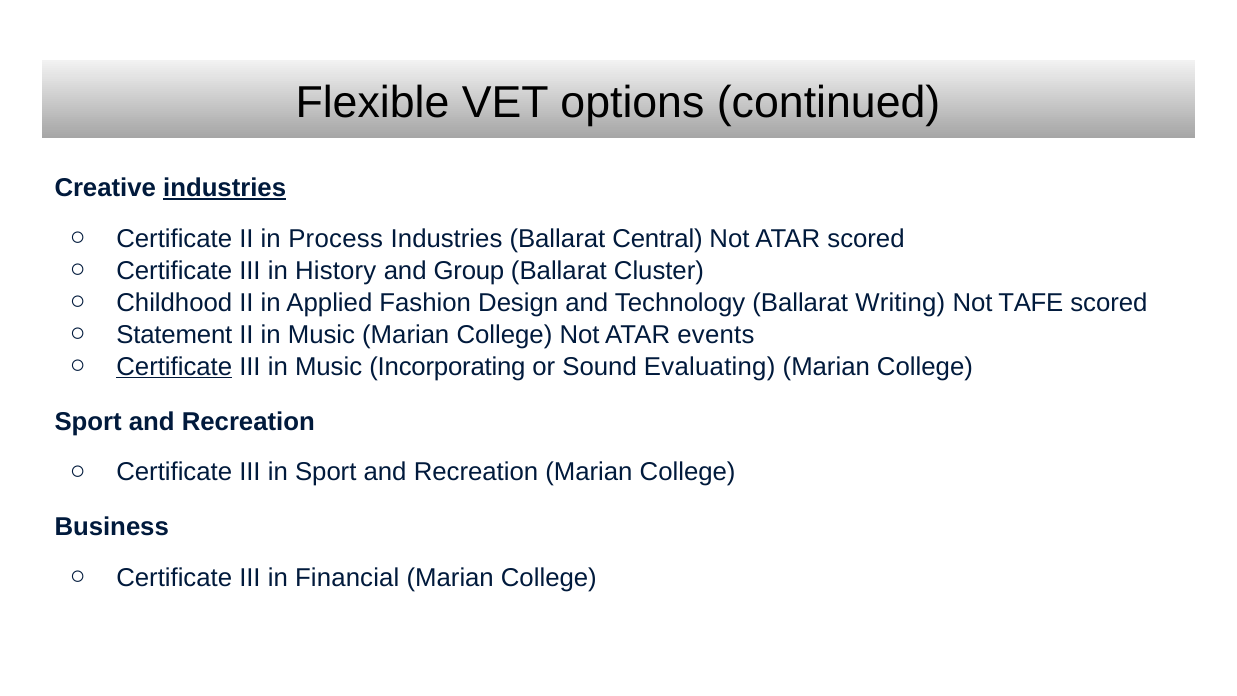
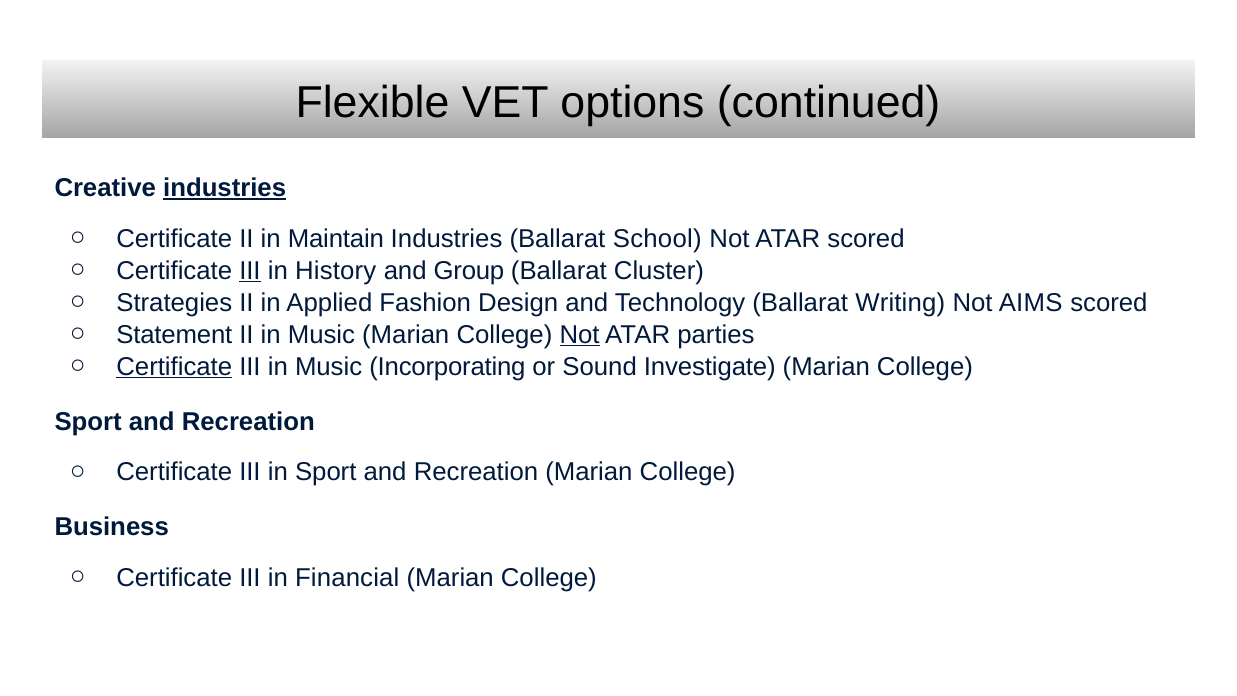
Process: Process -> Maintain
Central: Central -> School
III at (250, 270) underline: none -> present
Childhood: Childhood -> Strategies
TAFE: TAFE -> AIMS
Not at (580, 334) underline: none -> present
events: events -> parties
Evaluating: Evaluating -> Investigate
